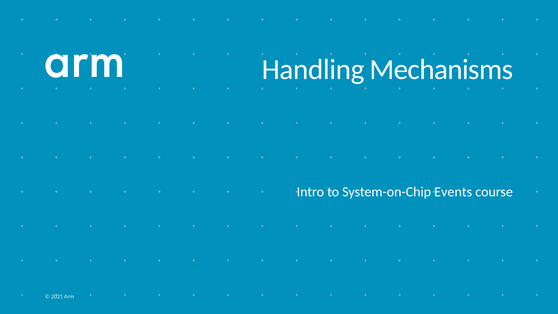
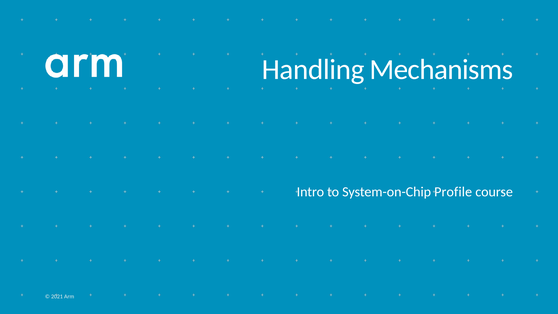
Events: Events -> Profile
